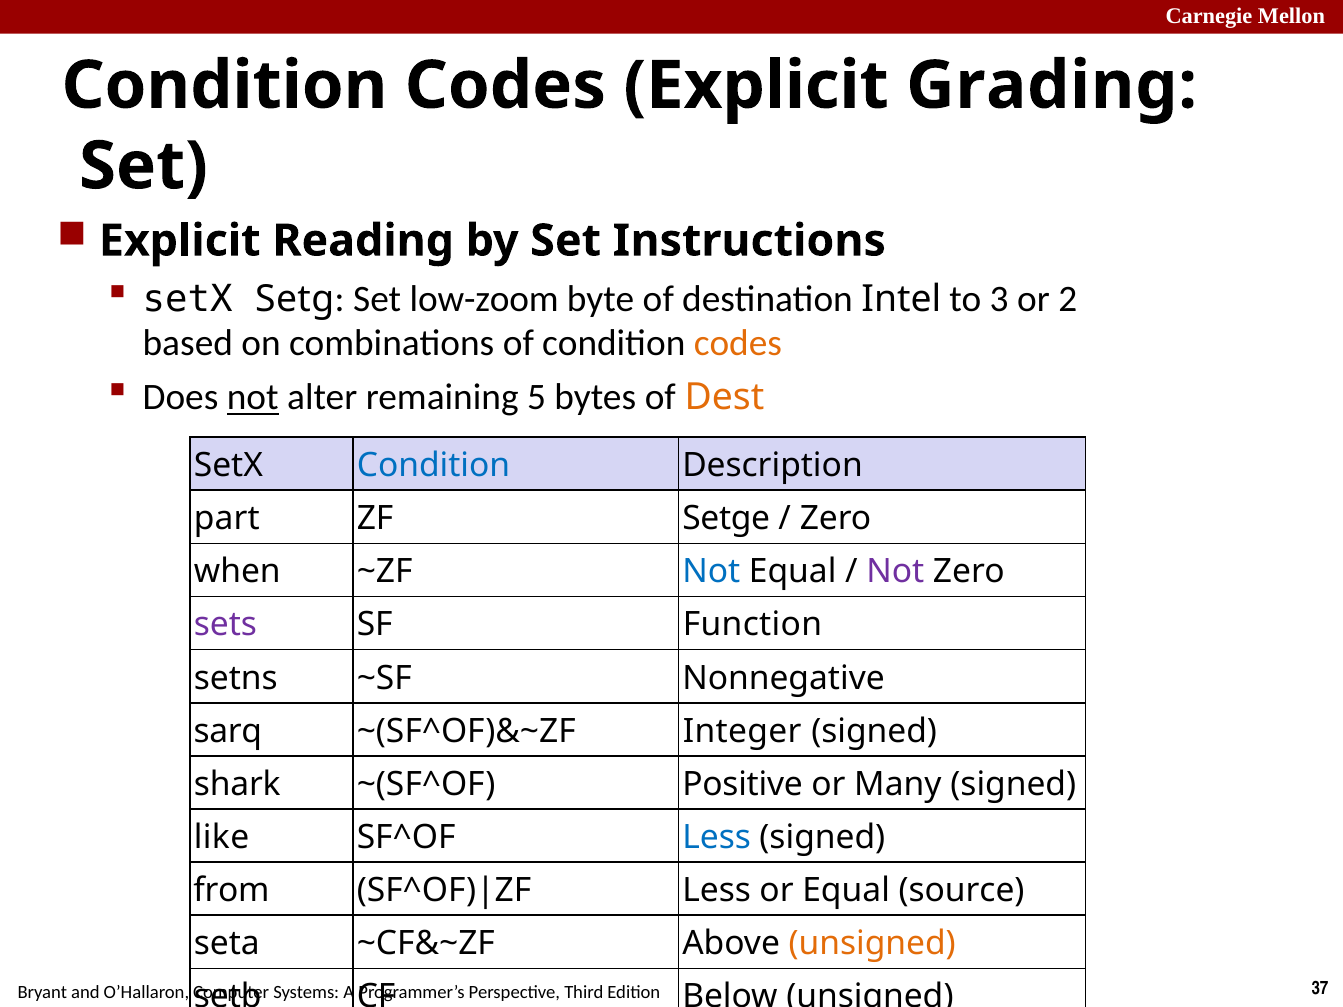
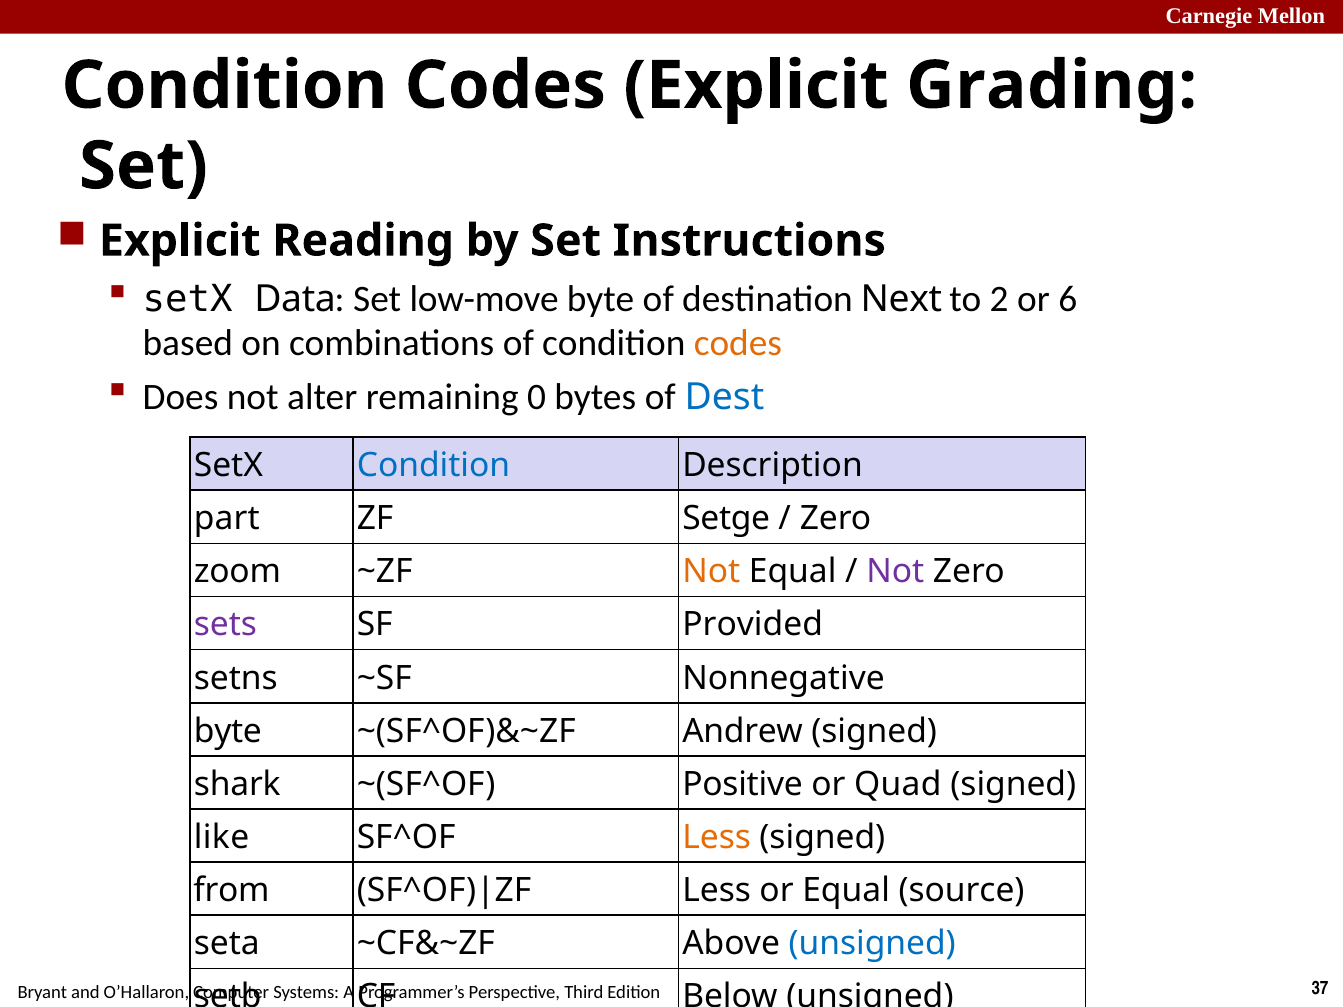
Setg: Setg -> Data
low-zoom: low-zoom -> low-move
Intel: Intel -> Next
3: 3 -> 2
2: 2 -> 6
not at (253, 398) underline: present -> none
5: 5 -> 0
Dest colour: orange -> blue
when: when -> zoom
Not at (711, 572) colour: blue -> orange
Function: Function -> Provided
sarq at (228, 731): sarq -> byte
Integer: Integer -> Andrew
Many: Many -> Quad
Less at (717, 838) colour: blue -> orange
unsigned at (872, 944) colour: orange -> blue
